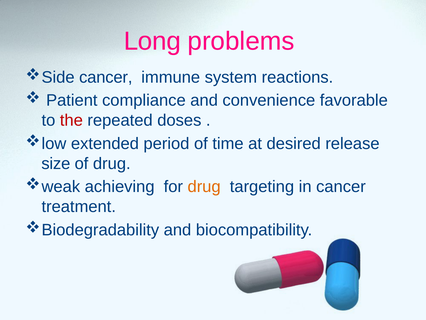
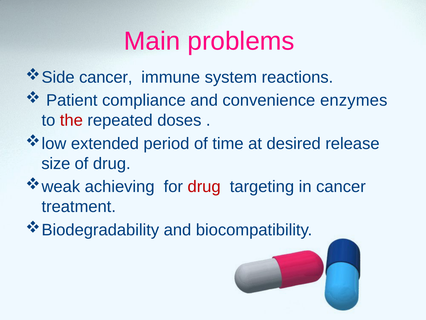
Long: Long -> Main
favorable: favorable -> enzymes
drug at (204, 187) colour: orange -> red
